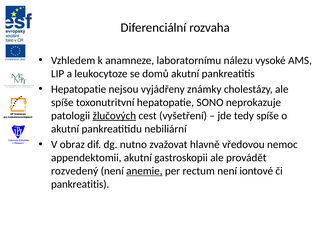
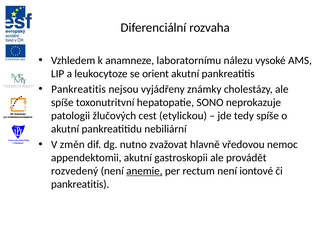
domů: domů -> orient
Hepatopatie at (79, 89): Hepatopatie -> Pankreatitis
žlučových underline: present -> none
vyšetření: vyšetření -> etylickou
obraz: obraz -> změn
